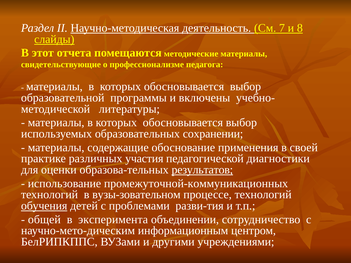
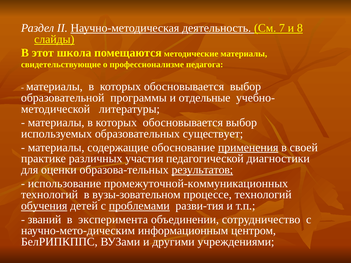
отчета: отчета -> школа
включены: включены -> отдельные
сохранении: сохранении -> существует
применения underline: none -> present
проблемами underline: none -> present
общей: общей -> званий
